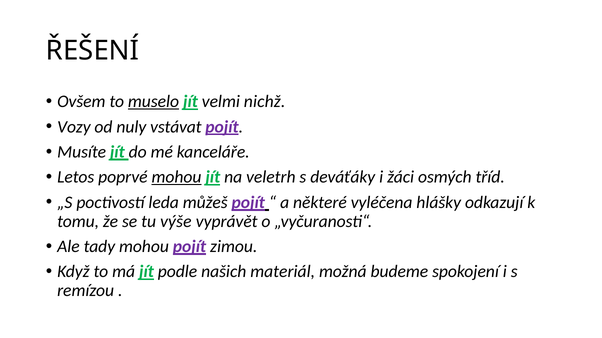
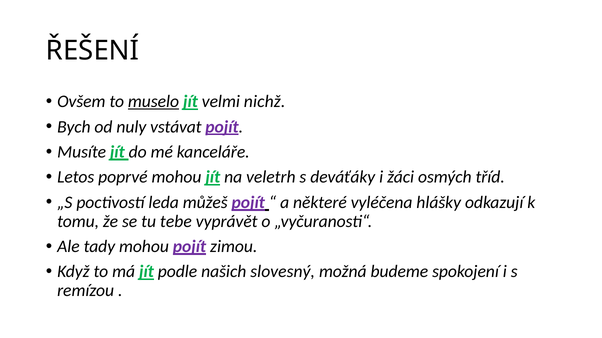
Vozy: Vozy -> Bych
mohou at (176, 178) underline: present -> none
výše: výše -> tebe
materiál: materiál -> slovesný
